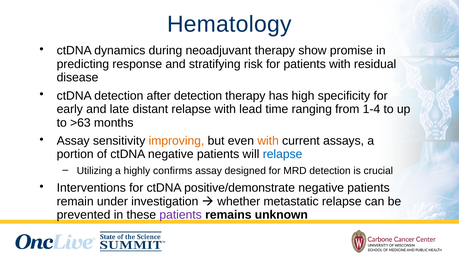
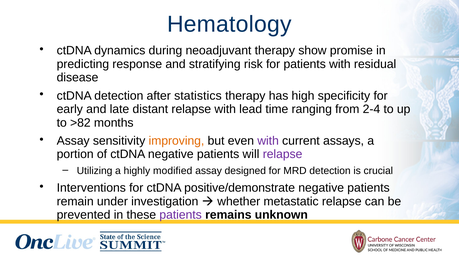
after detection: detection -> statistics
1-4: 1-4 -> 2-4
>63: >63 -> >82
with at (268, 140) colour: orange -> purple
relapse at (283, 154) colour: blue -> purple
confirms: confirms -> modified
